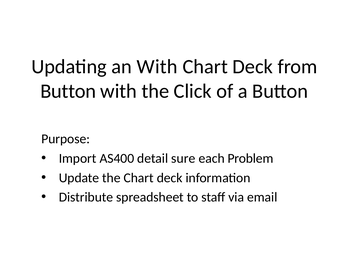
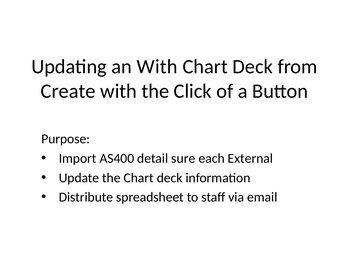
Button at (68, 91): Button -> Create
Problem: Problem -> External
